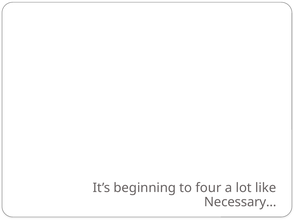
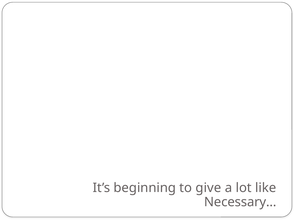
four: four -> give
